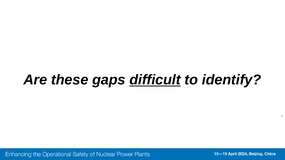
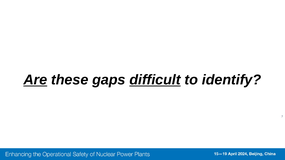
Are underline: none -> present
